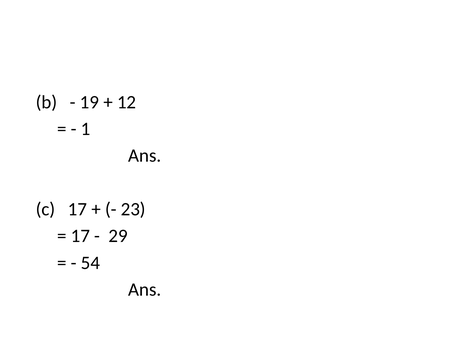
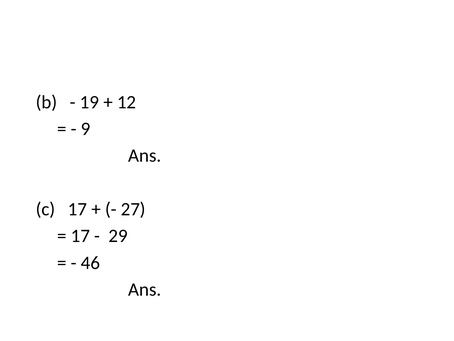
1: 1 -> 9
23: 23 -> 27
54: 54 -> 46
